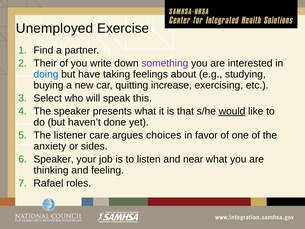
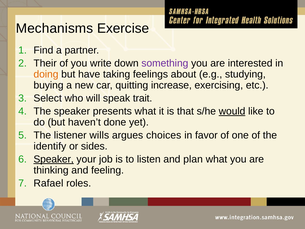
Unemployed: Unemployed -> Mechanisms
doing colour: blue -> orange
this: this -> trait
care: care -> wills
anxiety: anxiety -> identify
Speaker at (54, 159) underline: none -> present
near: near -> plan
